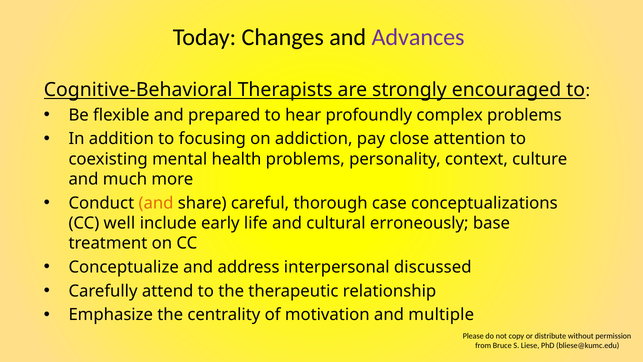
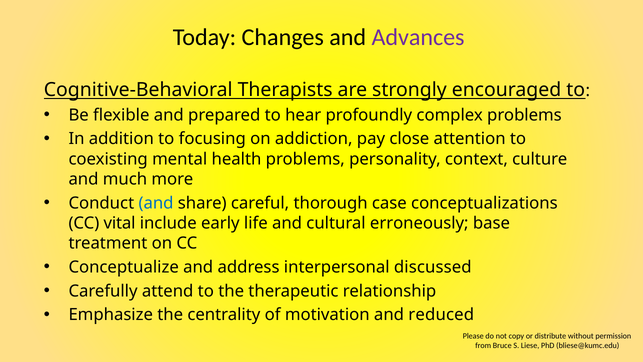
and at (156, 203) colour: orange -> blue
well: well -> vital
multiple: multiple -> reduced
